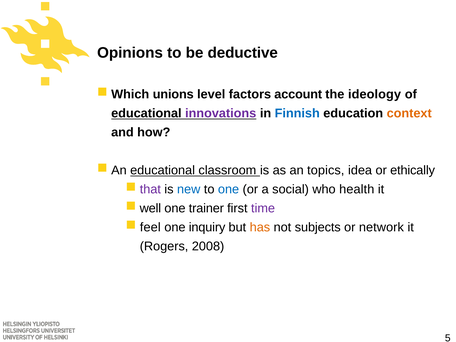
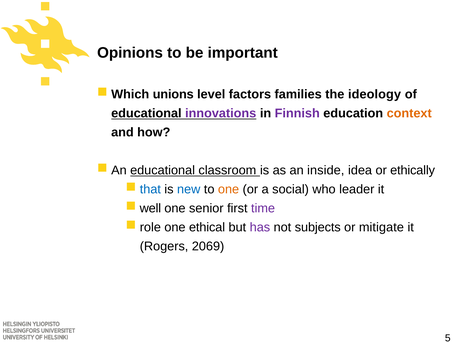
deductive: deductive -> important
account: account -> families
Finnish colour: blue -> purple
topics: topics -> inside
that colour: purple -> blue
one at (229, 189) colour: blue -> orange
health: health -> leader
trainer: trainer -> senior
feel: feel -> role
inquiry: inquiry -> ethical
has colour: orange -> purple
network: network -> mitigate
2008: 2008 -> 2069
